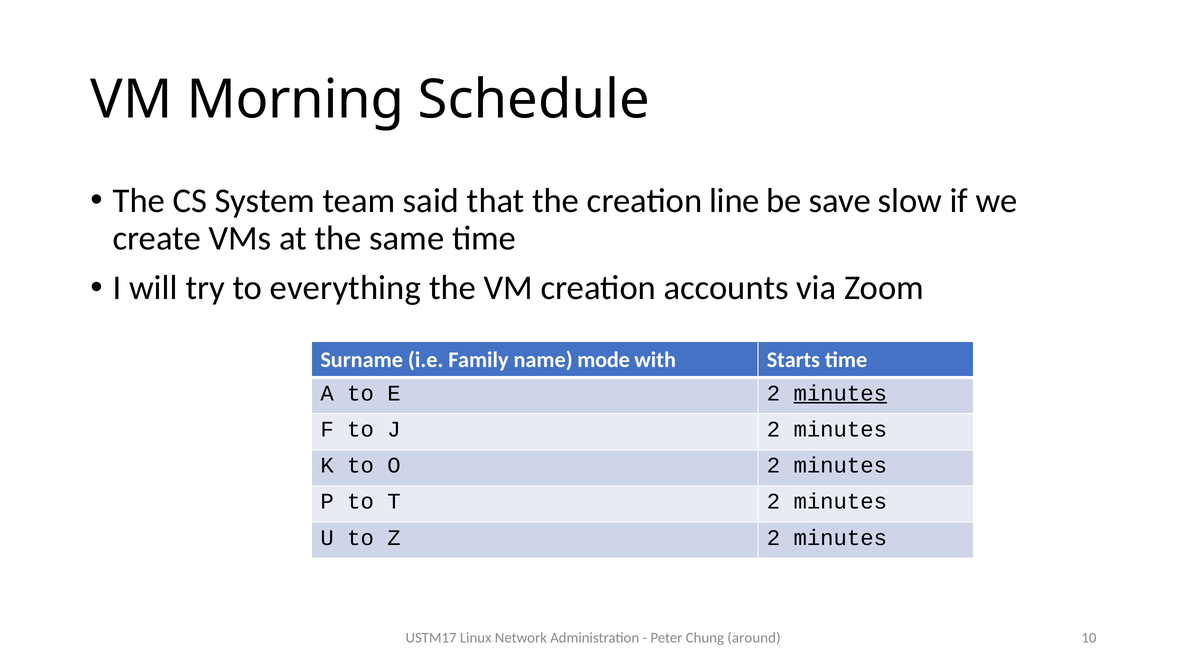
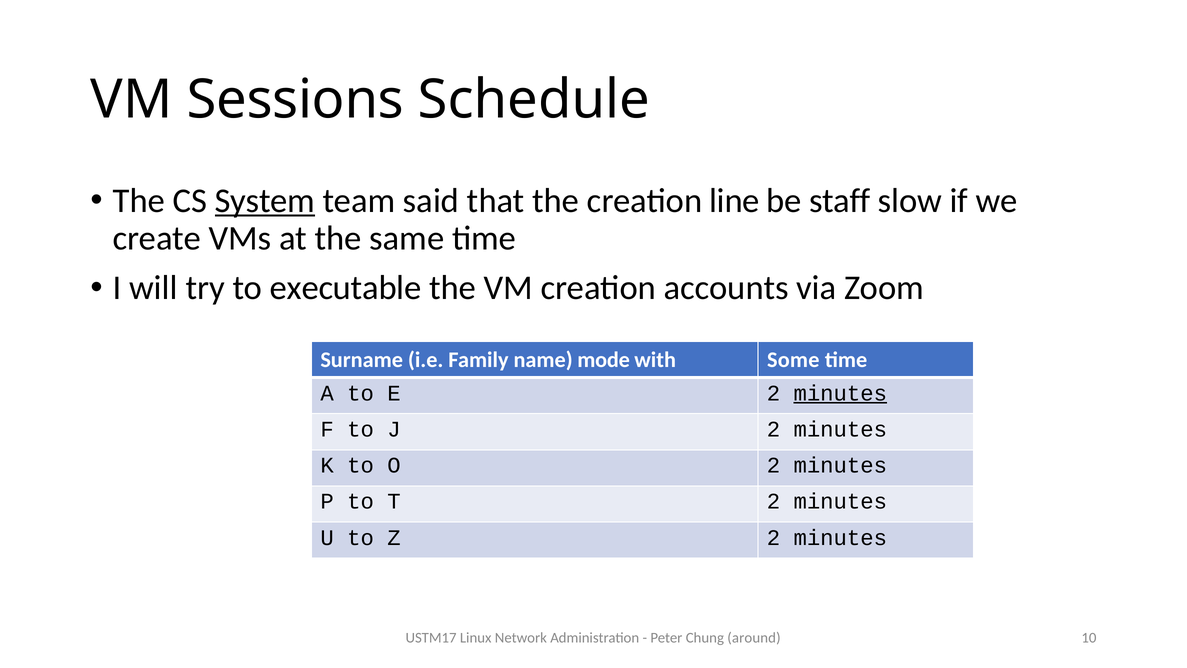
Morning: Morning -> Sessions
System underline: none -> present
save: save -> staff
everything: everything -> executable
Starts: Starts -> Some
